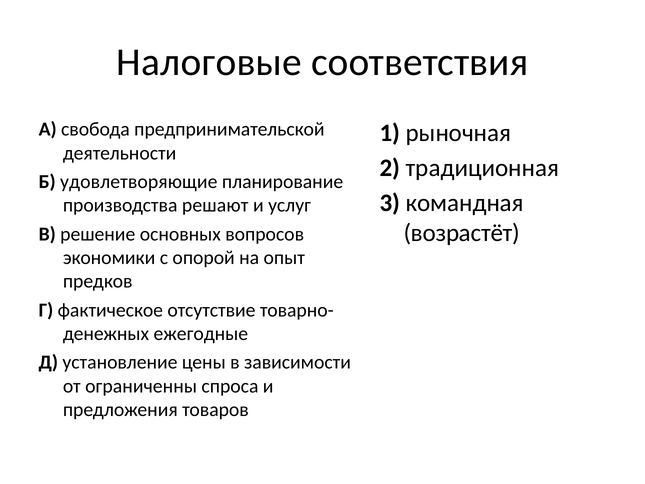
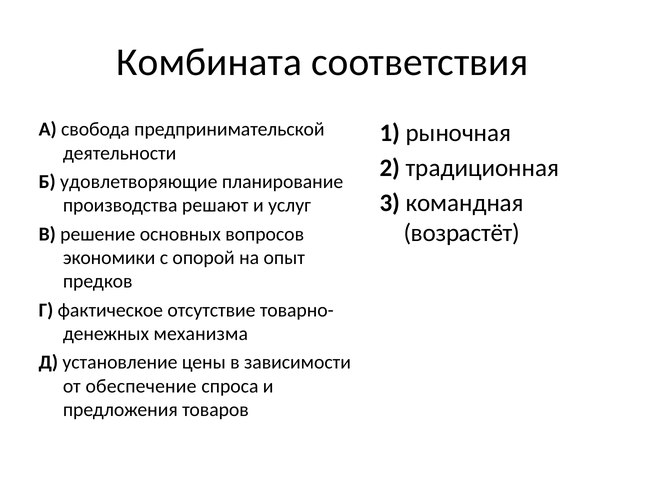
Налоговые: Налоговые -> Комбината
ежегодные: ежегодные -> механизма
ограниченны: ограниченны -> обеспечение
